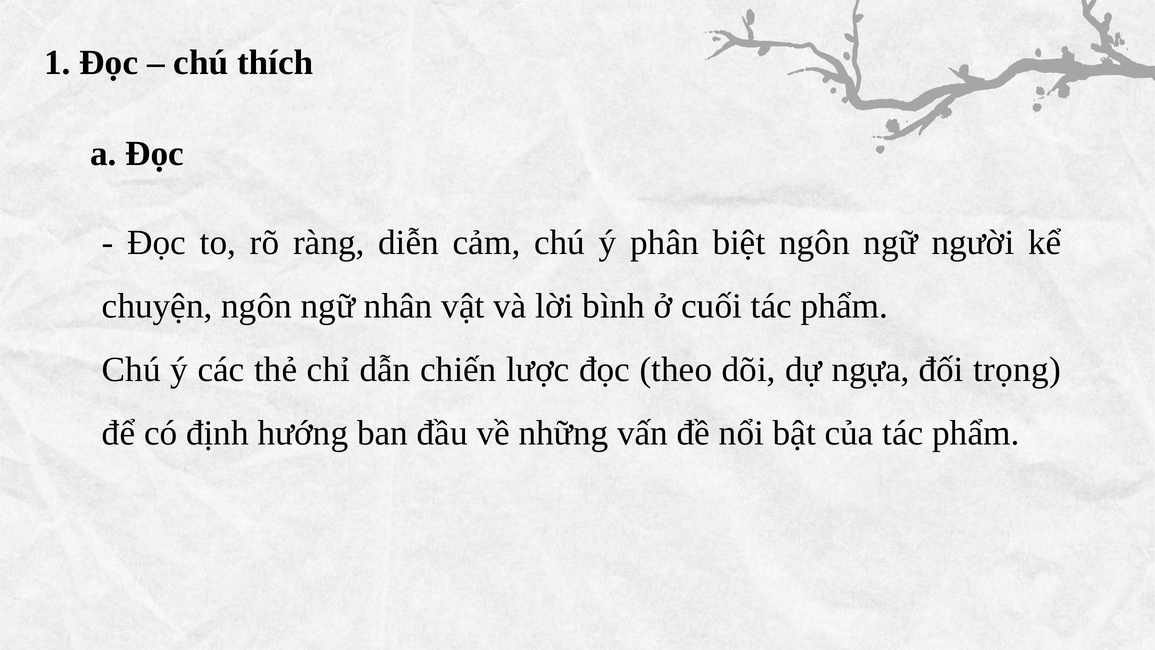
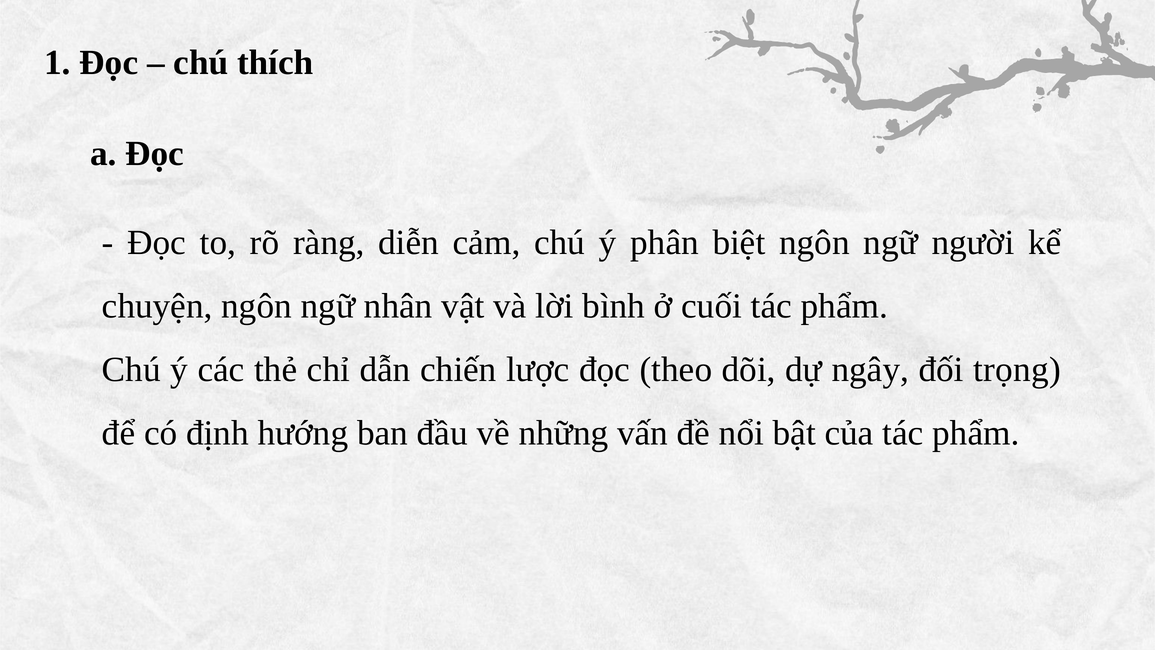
ngựa: ngựa -> ngây
